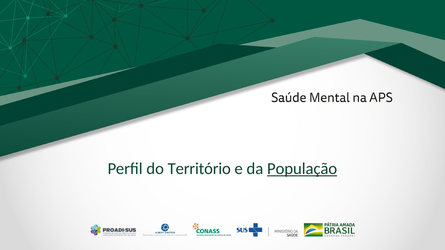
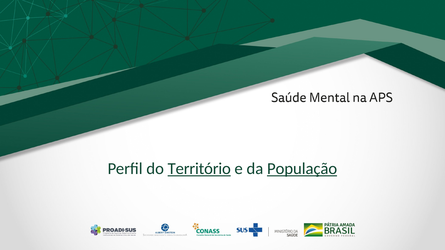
Território underline: none -> present
